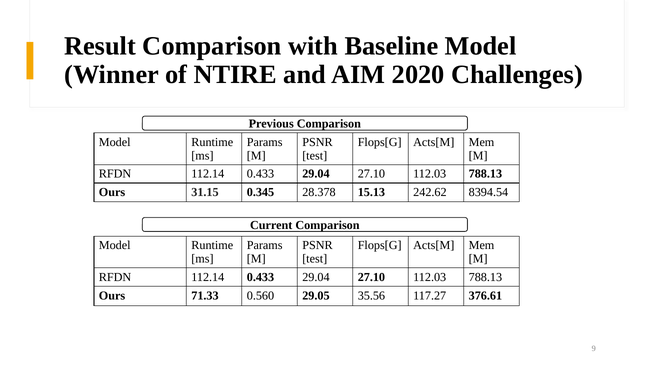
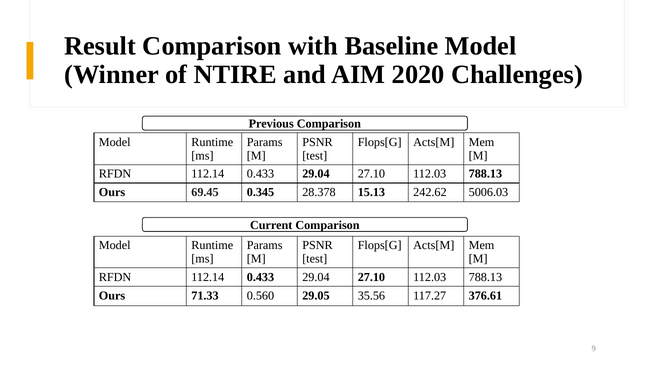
31.15: 31.15 -> 69.45
8394.54: 8394.54 -> 5006.03
